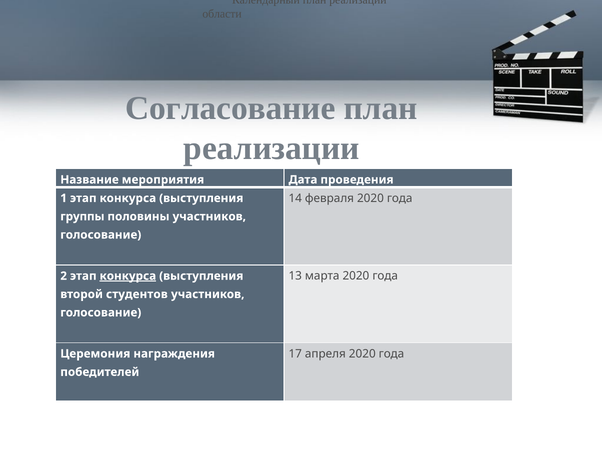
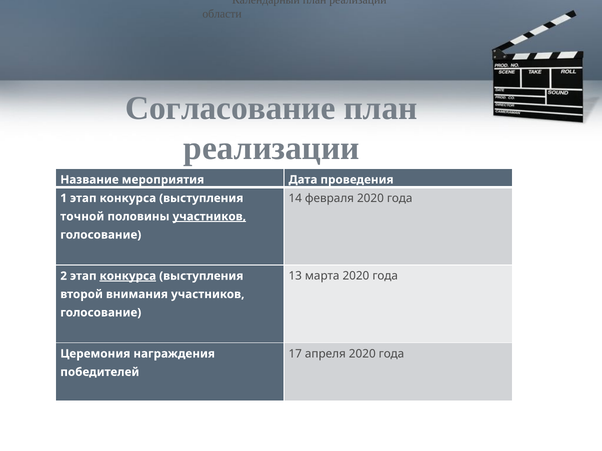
группы: группы -> точной
участников at (209, 217) underline: none -> present
студентов: студентов -> внимания
